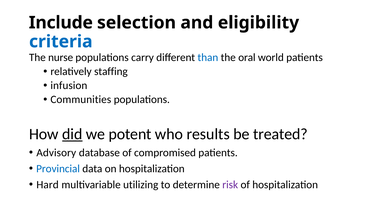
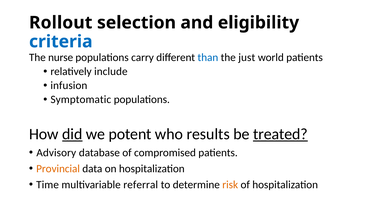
Include: Include -> Rollout
oral: oral -> just
staffing: staffing -> include
Communities: Communities -> Symptomatic
treated underline: none -> present
Provincial colour: blue -> orange
Hard: Hard -> Time
utilizing: utilizing -> referral
risk colour: purple -> orange
